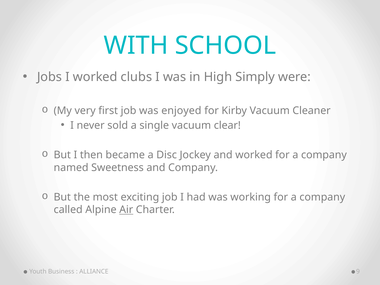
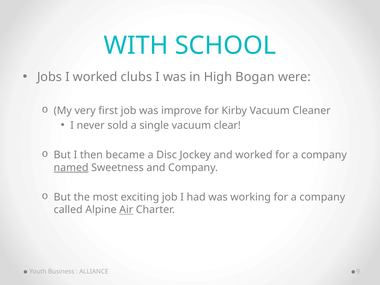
Simply: Simply -> Bogan
enjoyed: enjoyed -> improve
named underline: none -> present
